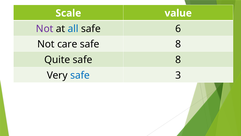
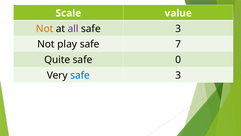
Not at (45, 29) colour: purple -> orange
all colour: blue -> purple
6 at (178, 29): 6 -> 3
care: care -> play
8 at (178, 44): 8 -> 7
Quite safe 8: 8 -> 0
